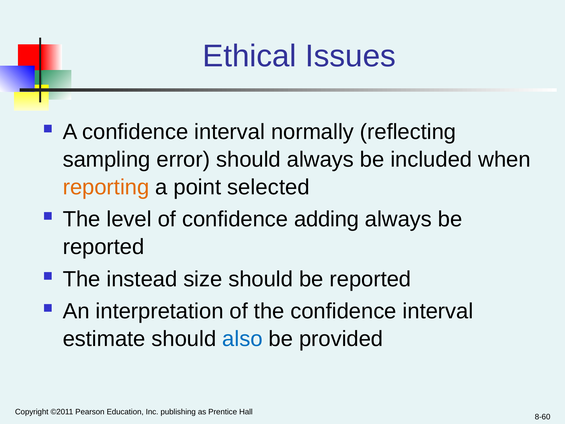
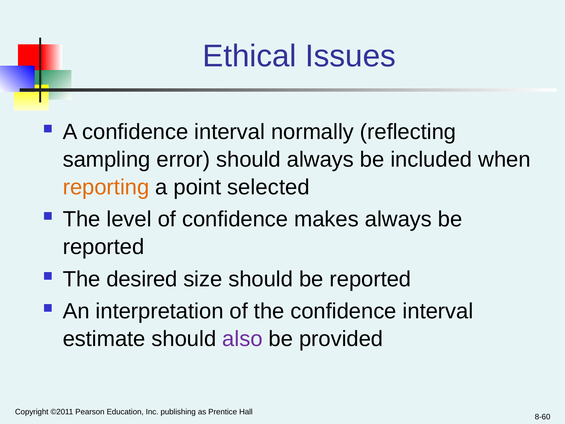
adding: adding -> makes
instead: instead -> desired
also colour: blue -> purple
